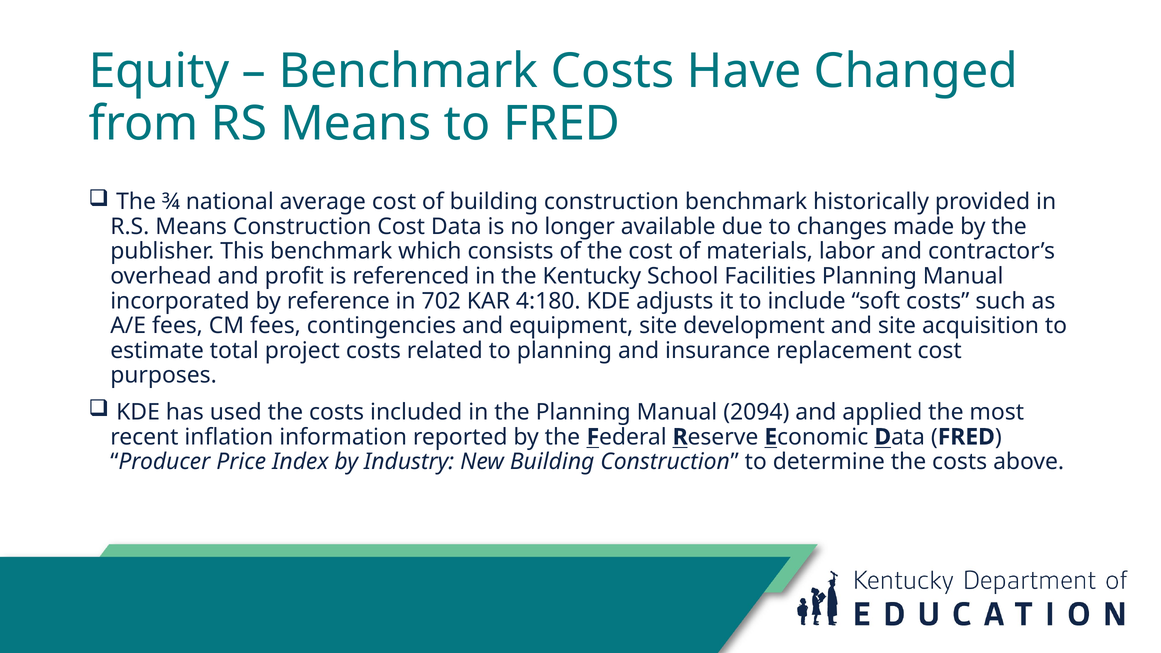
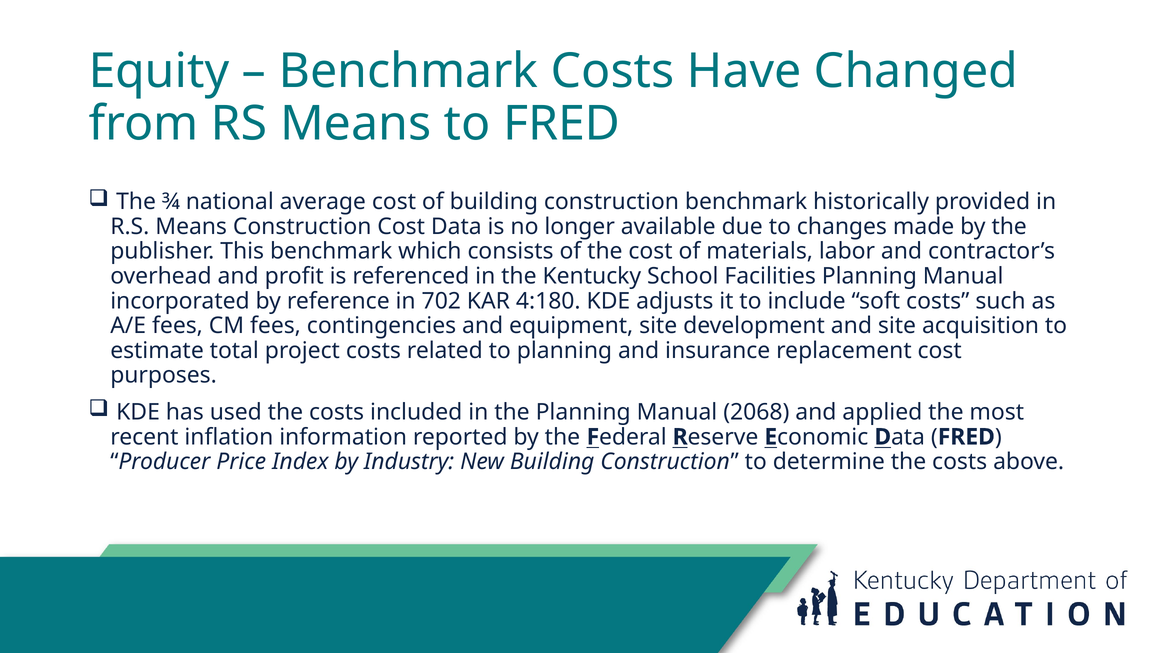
2094: 2094 -> 2068
